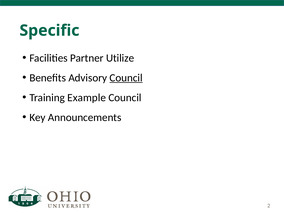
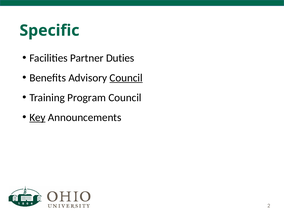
Utilize: Utilize -> Duties
Example: Example -> Program
Key underline: none -> present
